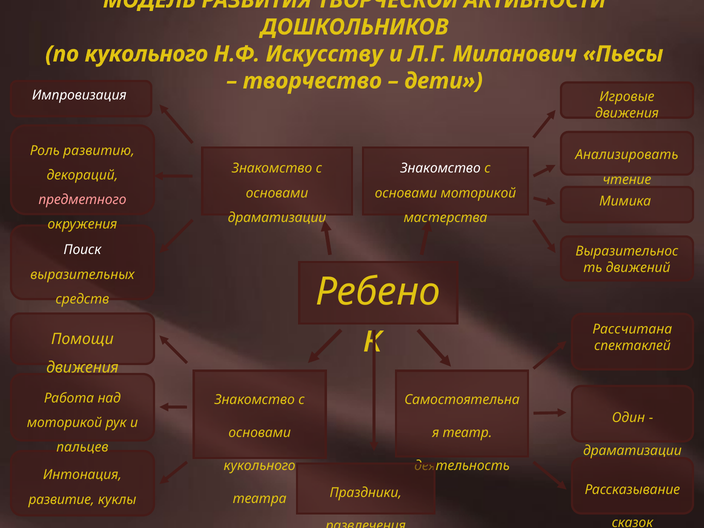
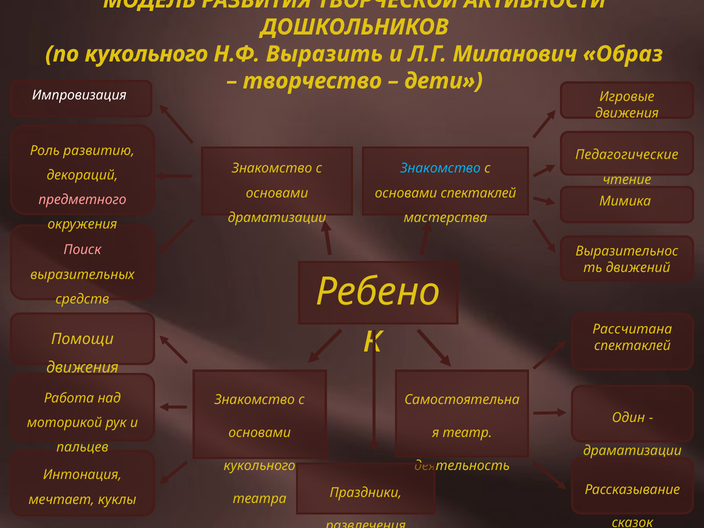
Искусству: Искусству -> Выразить
Пьесы: Пьесы -> Образ
Анализировать: Анализировать -> Педагогические
Знакомство at (441, 168) colour: white -> light blue
основами моторикой: моторикой -> спектаклей
Поиск colour: white -> pink
развитие: развитие -> мечтает
